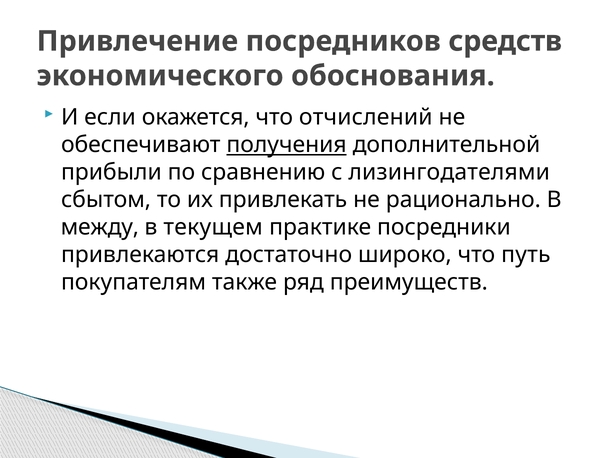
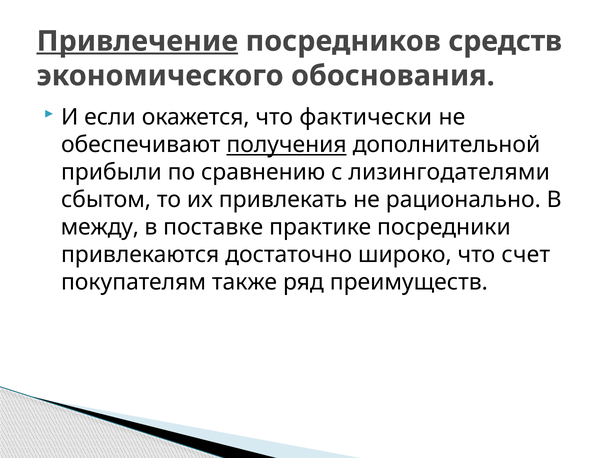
Привлечение underline: none -> present
отчислений: отчислений -> фактически
текущем: текущем -> поставке
путь: путь -> счет
